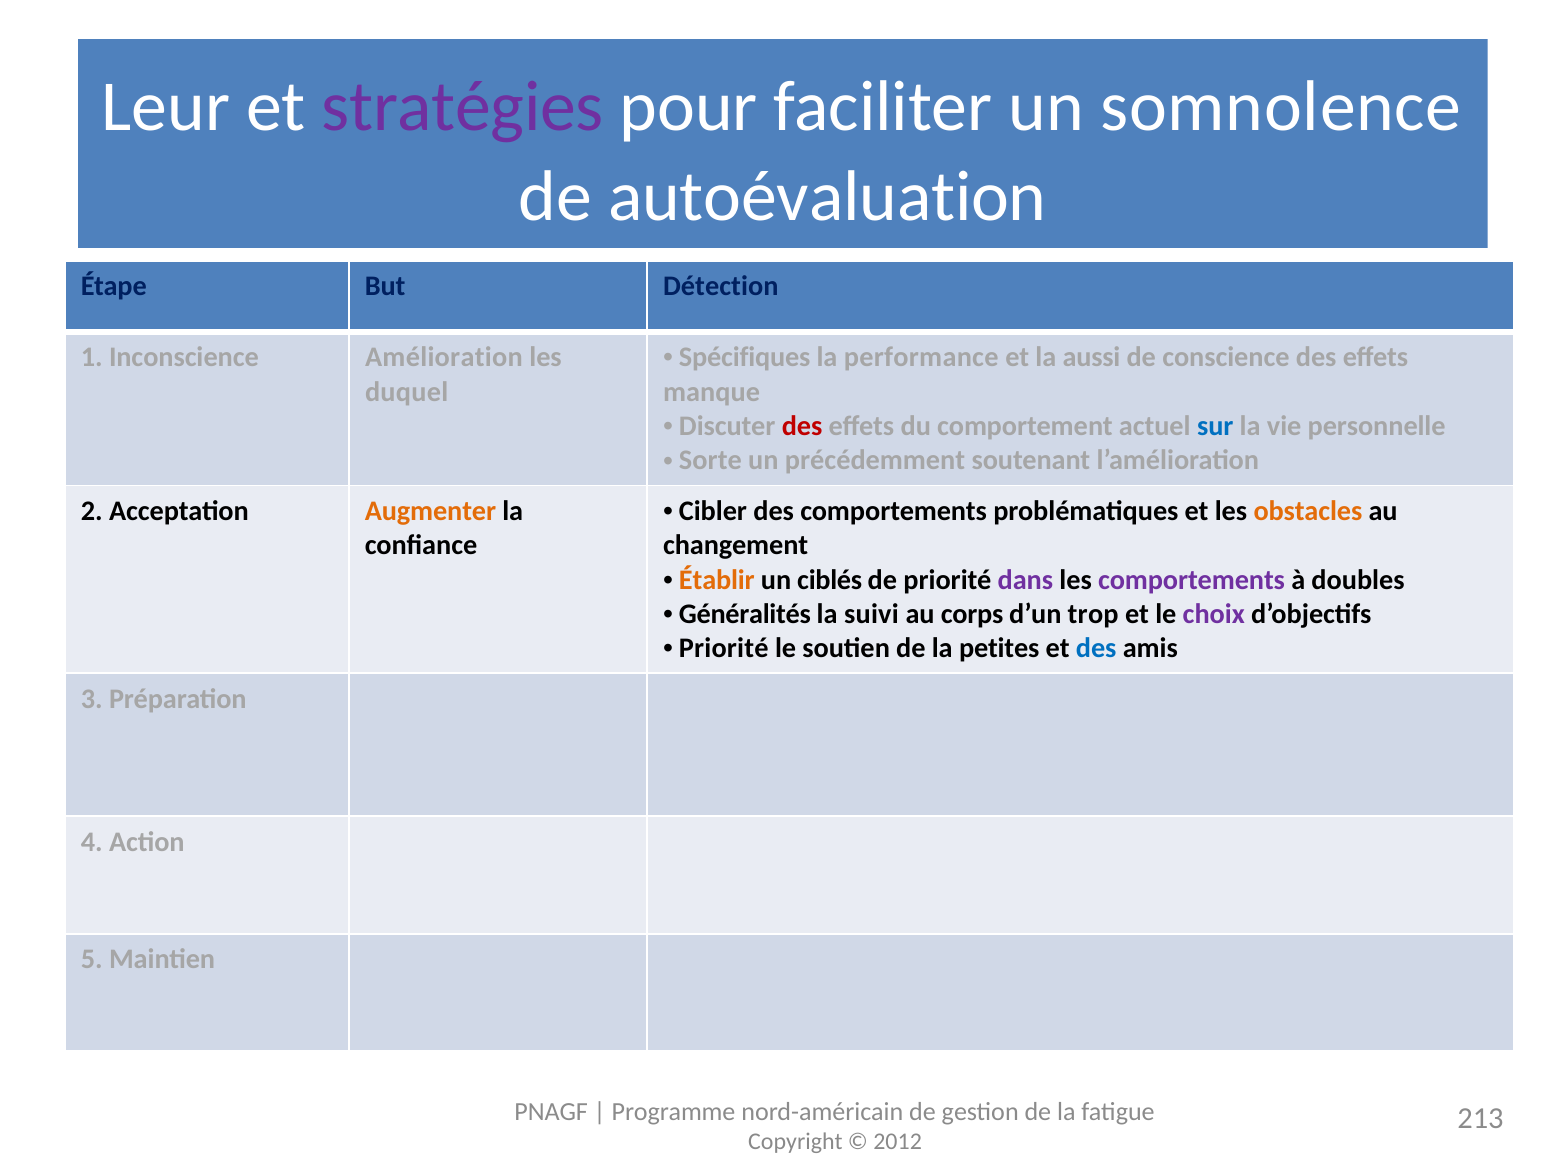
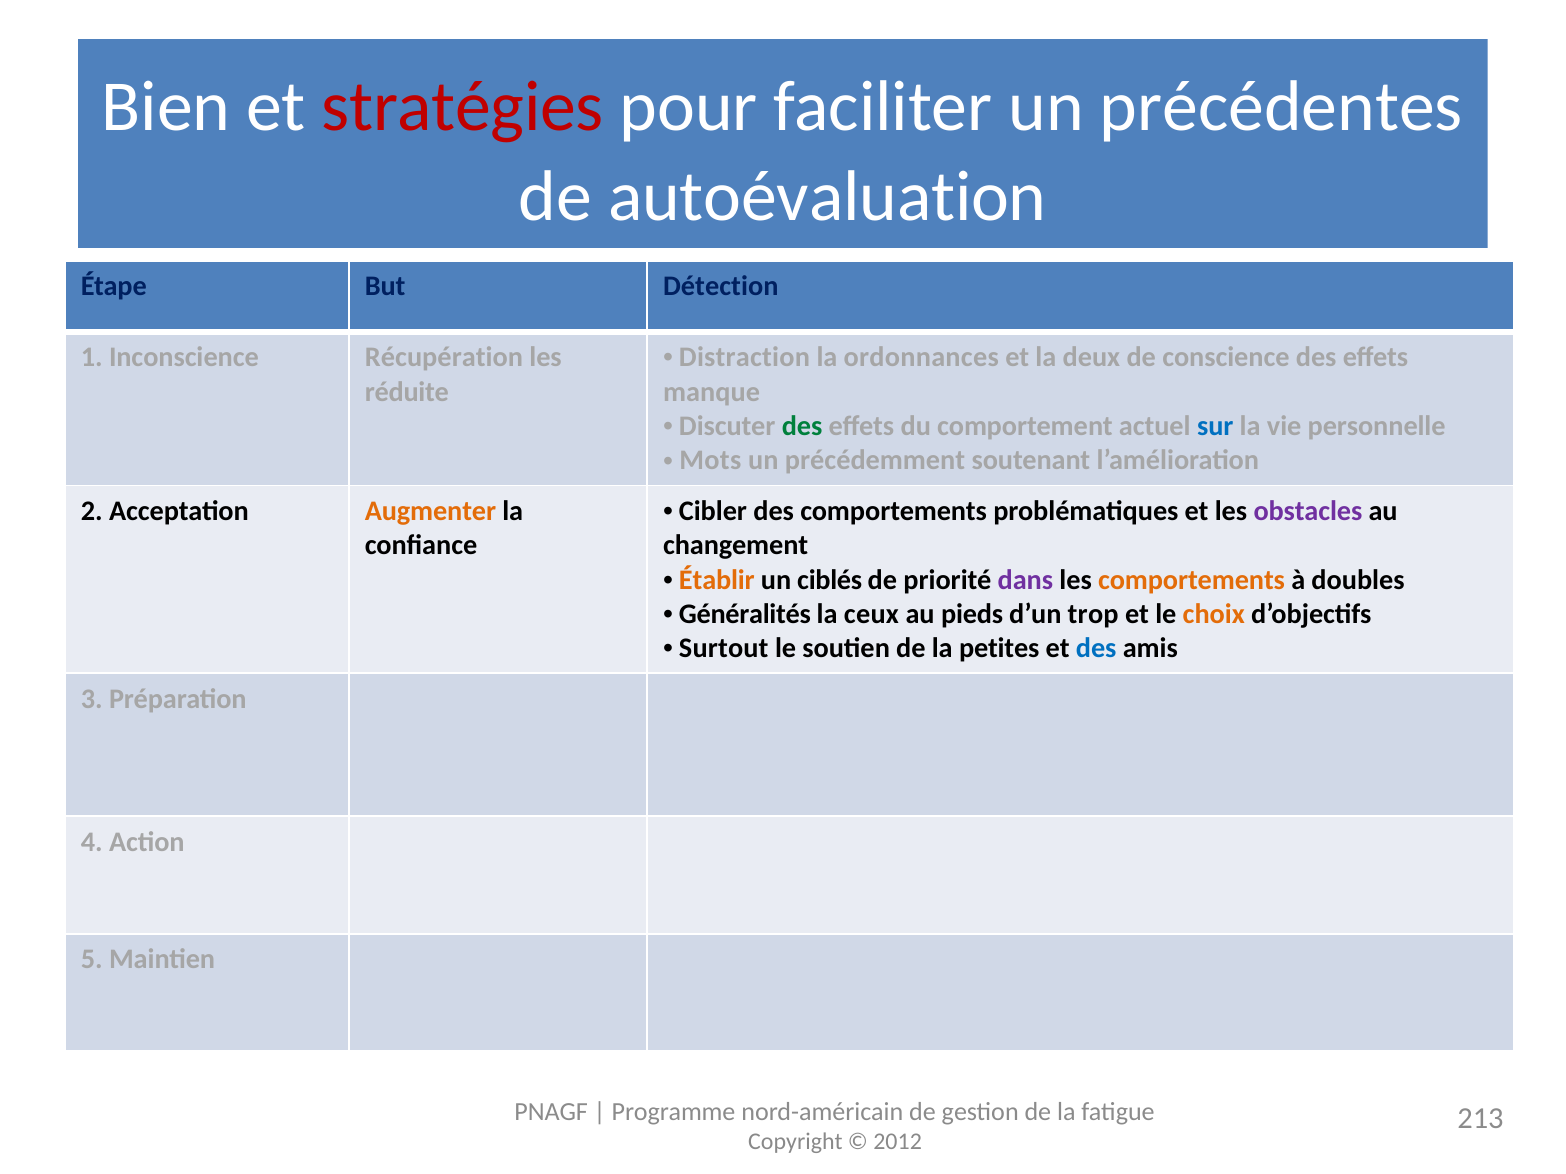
Leur: Leur -> Bien
stratégies colour: purple -> red
somnolence: somnolence -> précédentes
Spécifiques: Spécifiques -> Distraction
performance: performance -> ordonnances
aussi: aussi -> deux
Amélioration: Amélioration -> Récupération
duquel: duquel -> réduite
des at (802, 426) colour: red -> green
Sorte: Sorte -> Mots
obstacles colour: orange -> purple
comportements at (1192, 580) colour: purple -> orange
suivi: suivi -> ceux
corps: corps -> pieds
choix colour: purple -> orange
Priorité at (724, 649): Priorité -> Surtout
